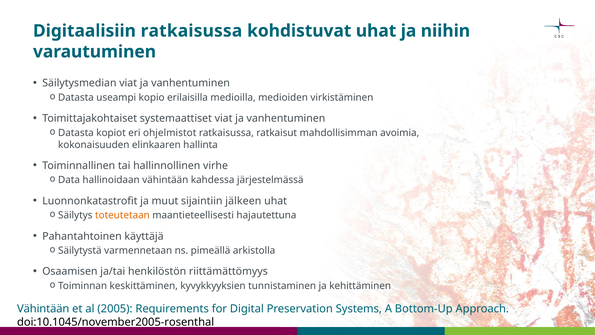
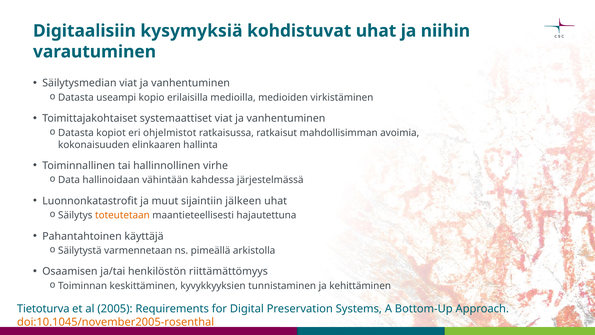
Digitaalisiin ratkaisussa: ratkaisussa -> kysymyksiä
Vähintään at (43, 309): Vähintään -> Tietoturva
doi:10.1045/november2005-rosenthal colour: black -> orange
